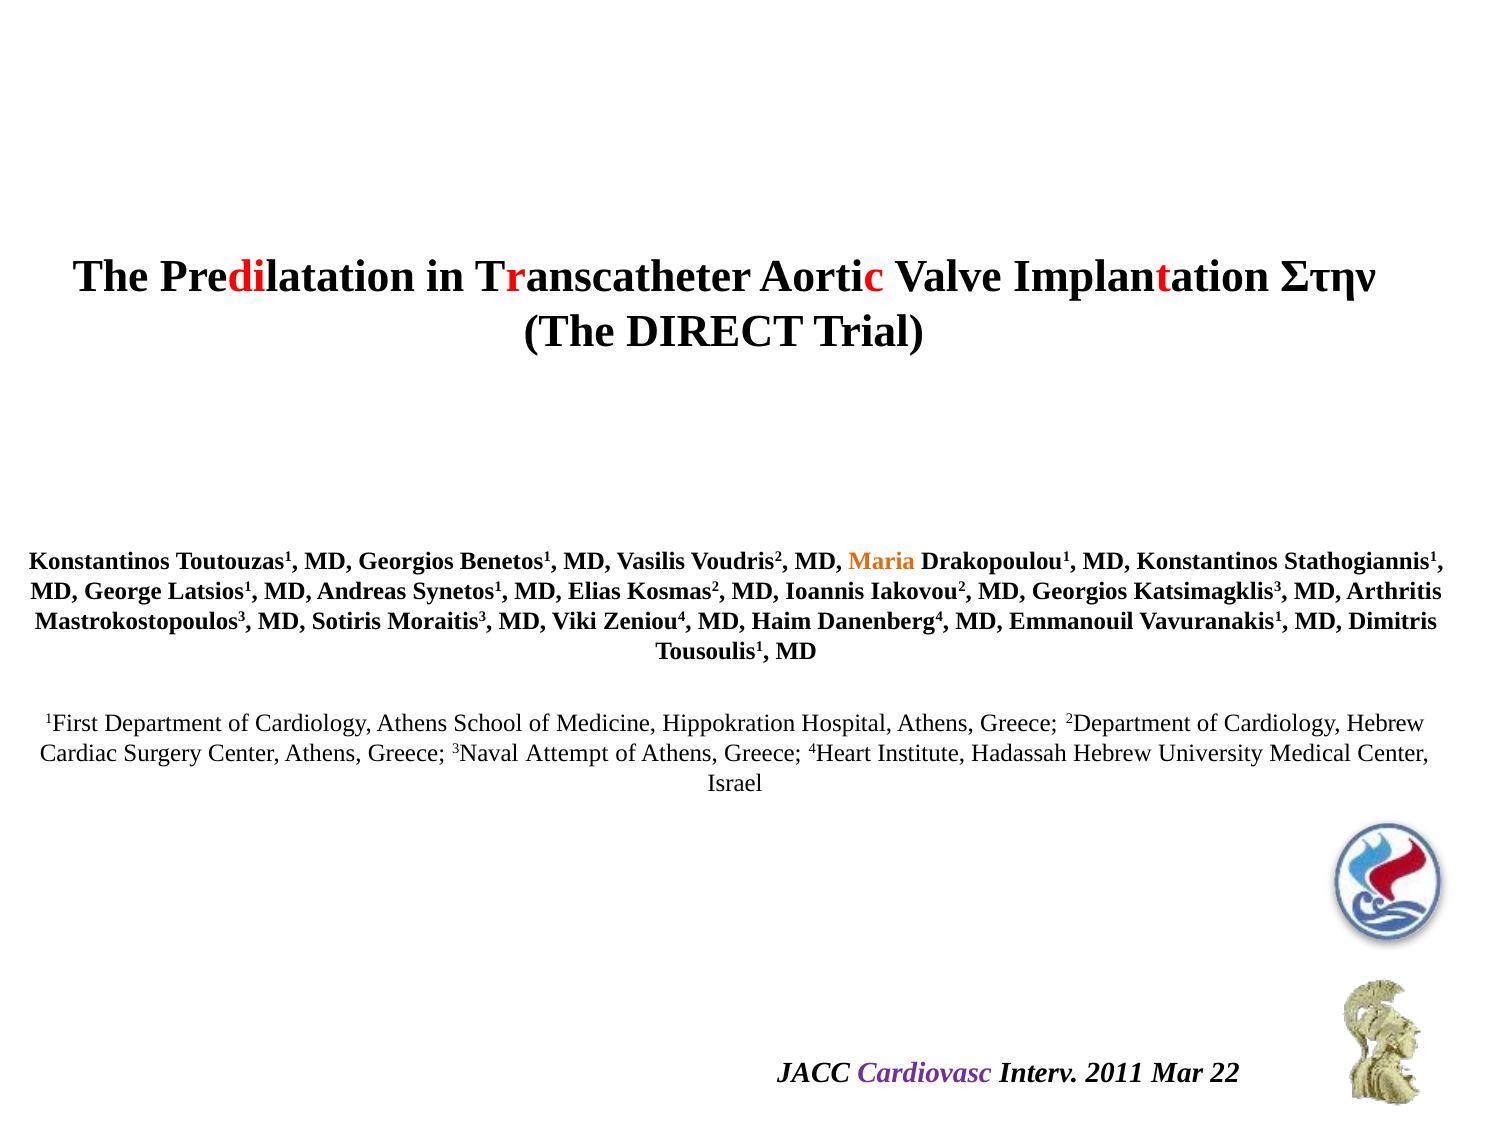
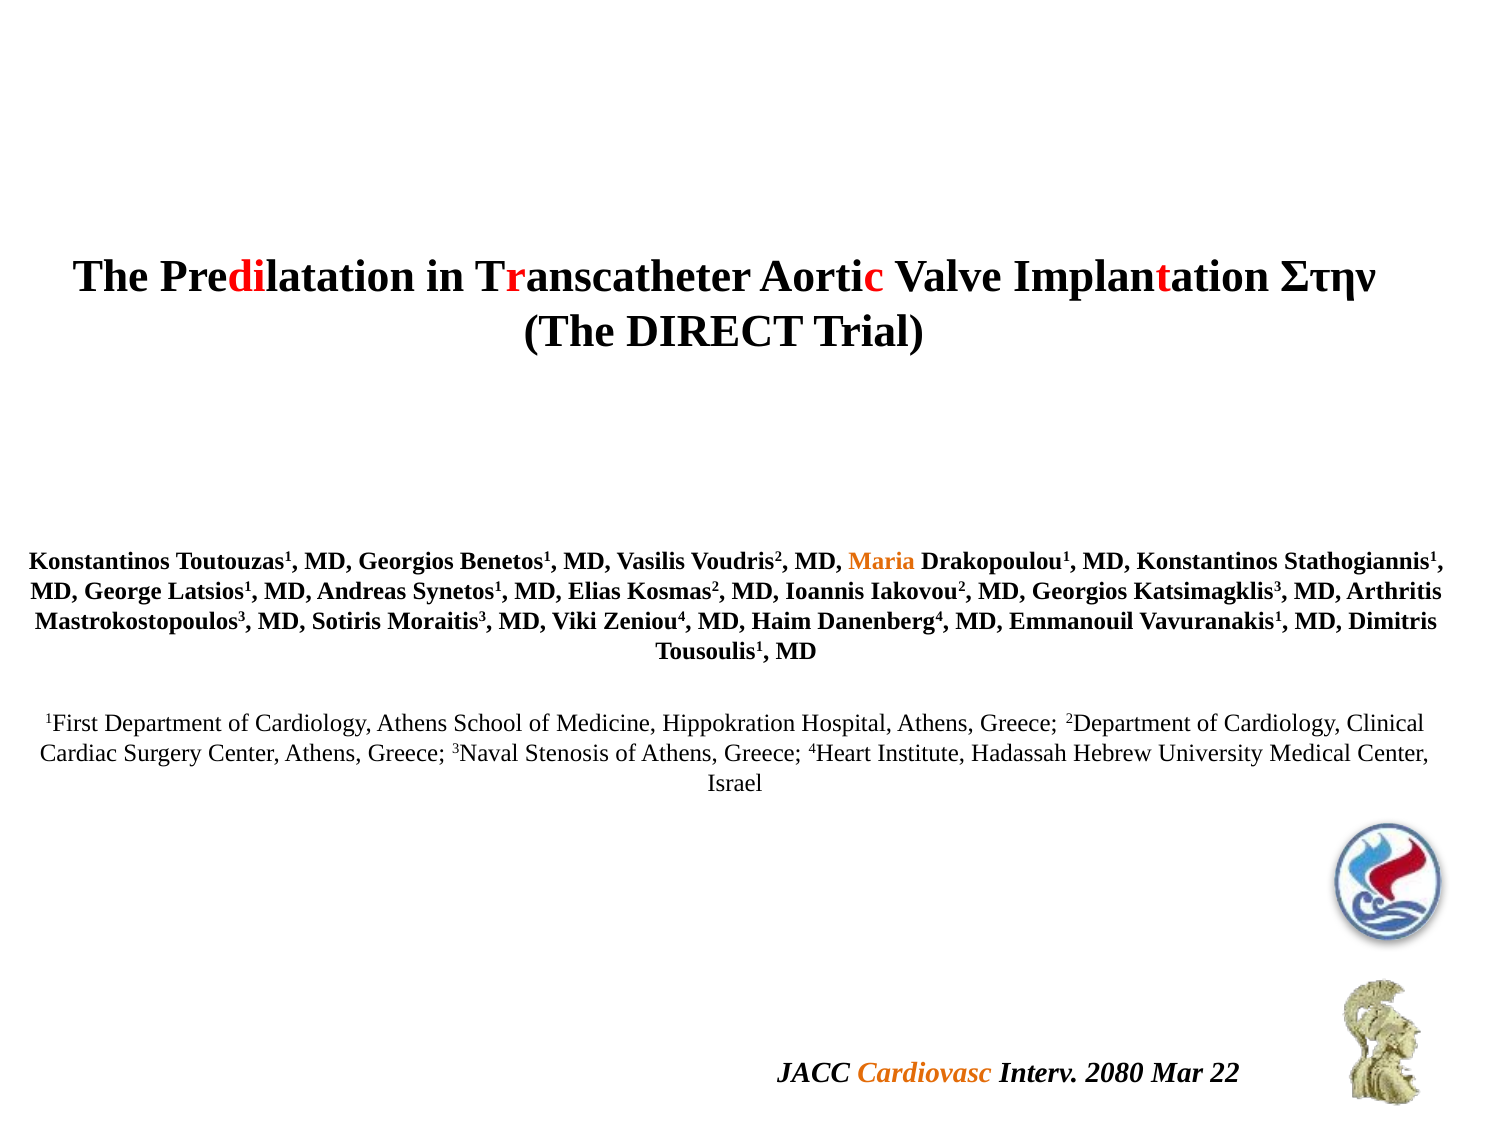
Cardiology Hebrew: Hebrew -> Clinical
Attempt: Attempt -> Stenosis
Cardiovasc colour: purple -> orange
2011: 2011 -> 2080
